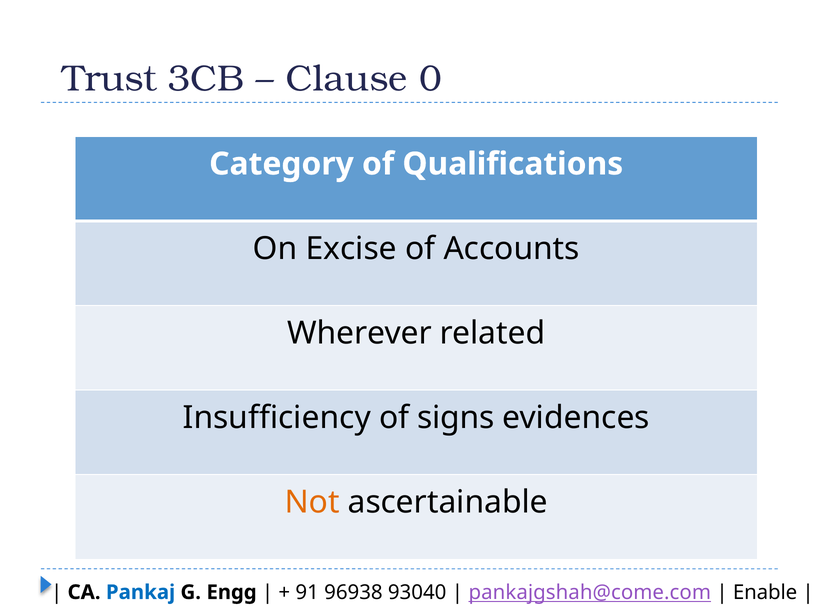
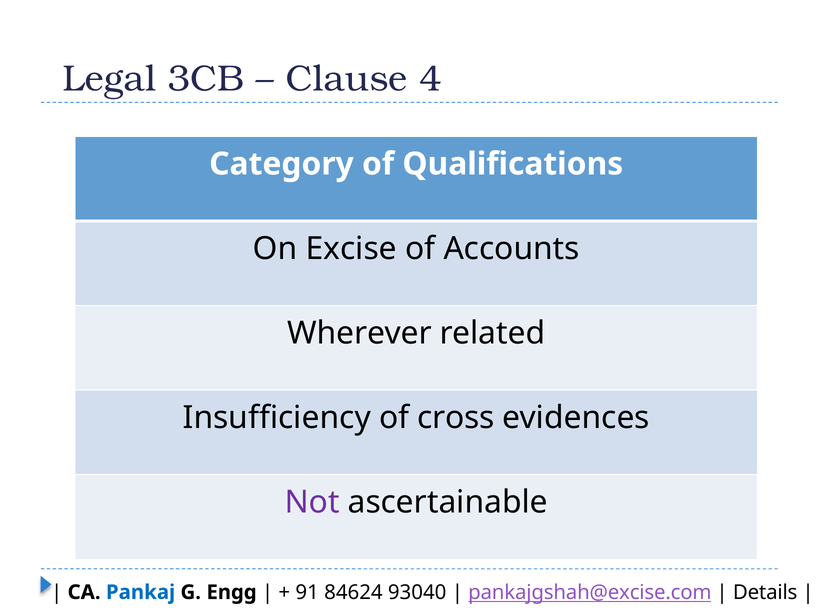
Trust: Trust -> Legal
0: 0 -> 4
signs: signs -> cross
Not colour: orange -> purple
96938: 96938 -> 84624
pankajgshah@come.com: pankajgshah@come.com -> pankajgshah@excise.com
Enable: Enable -> Details
